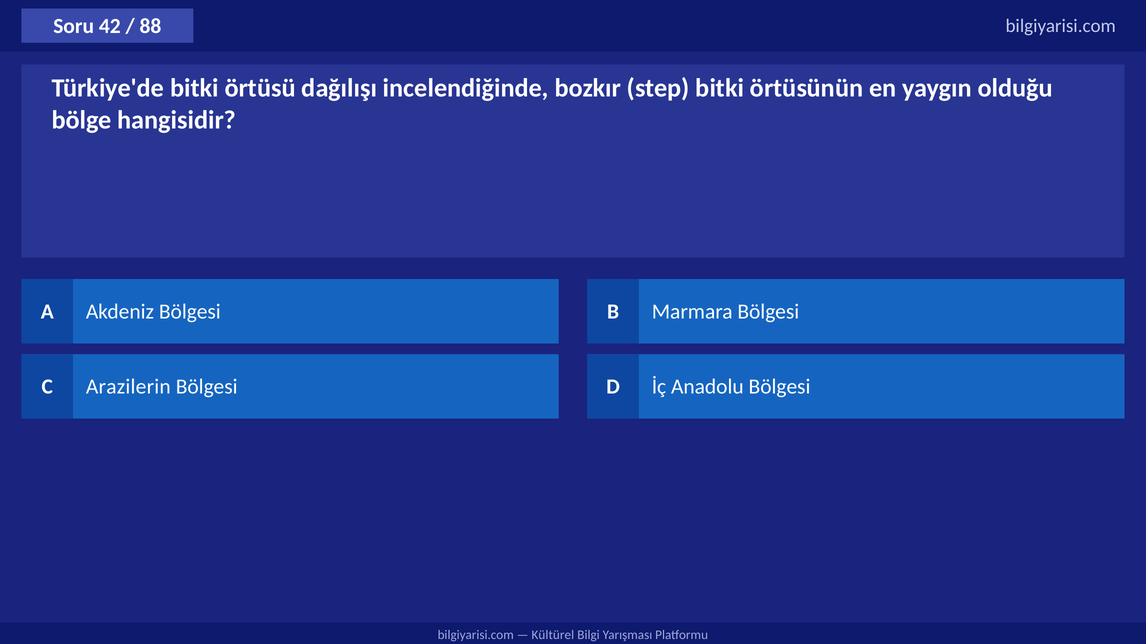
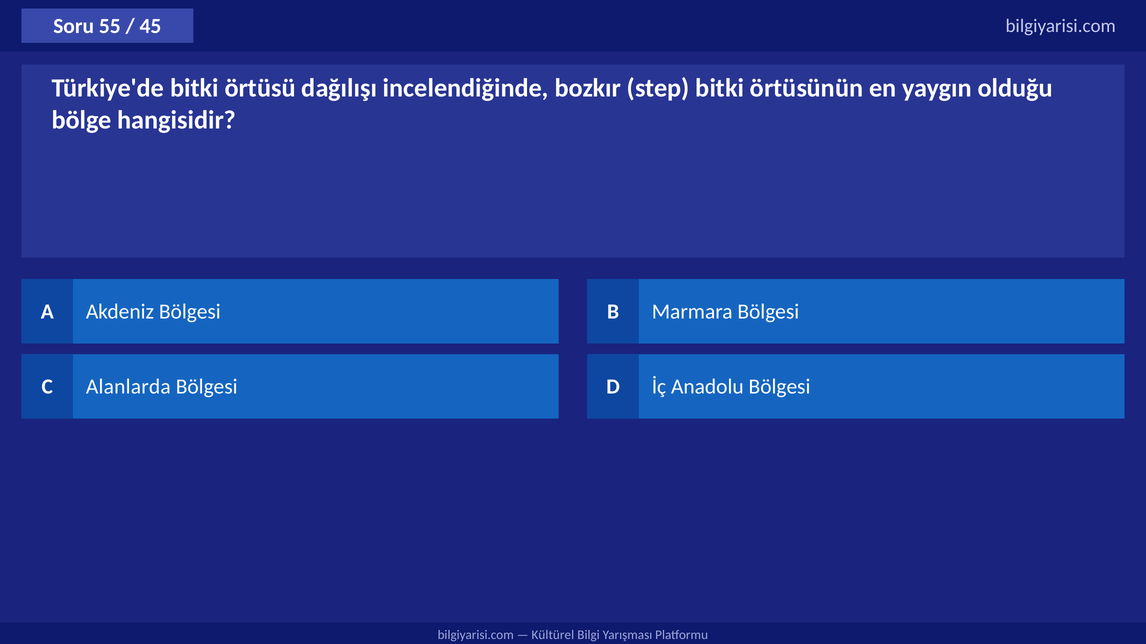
42: 42 -> 55
88: 88 -> 45
Arazilerin: Arazilerin -> Alanlarda
